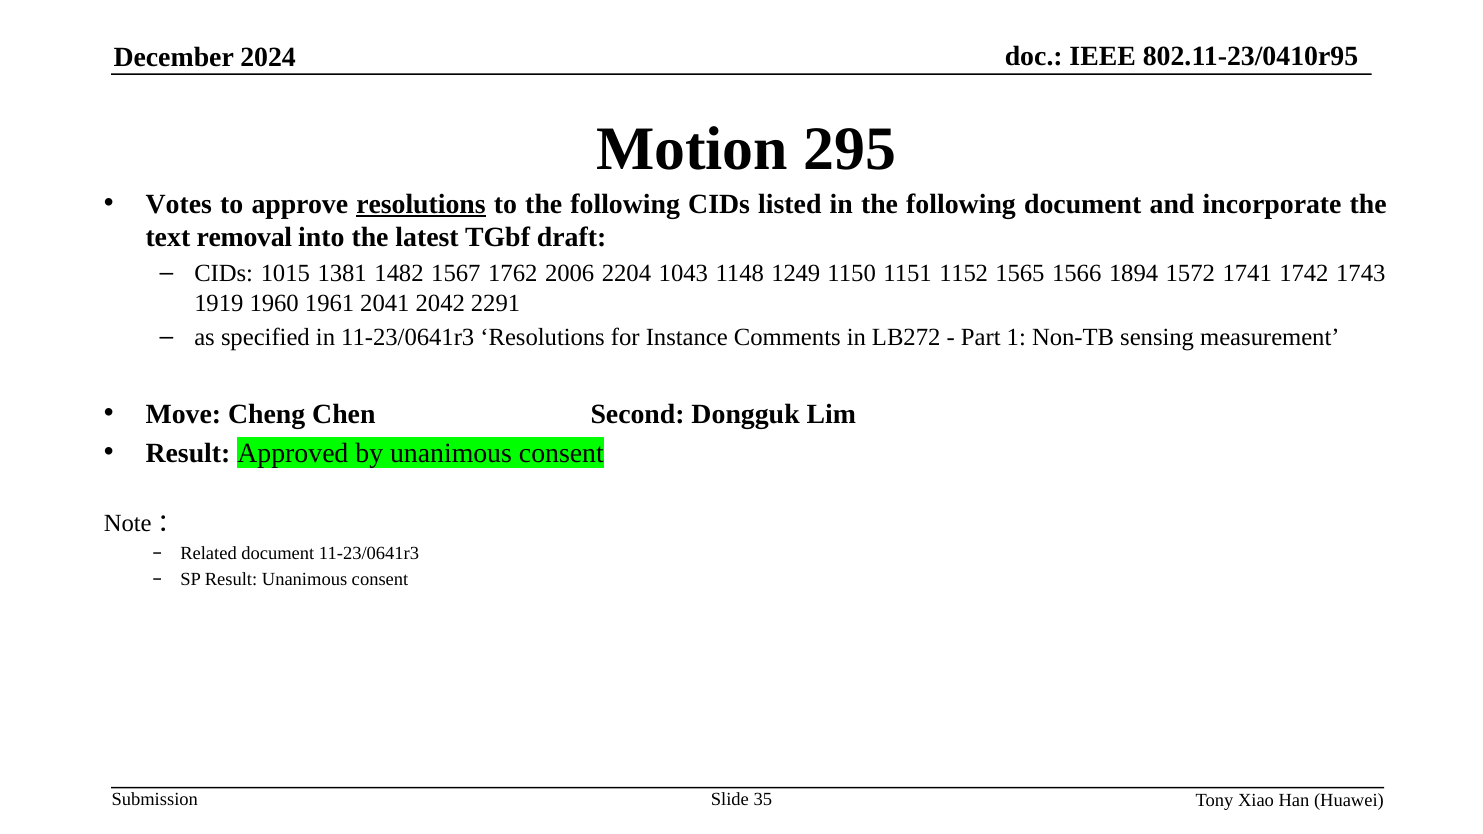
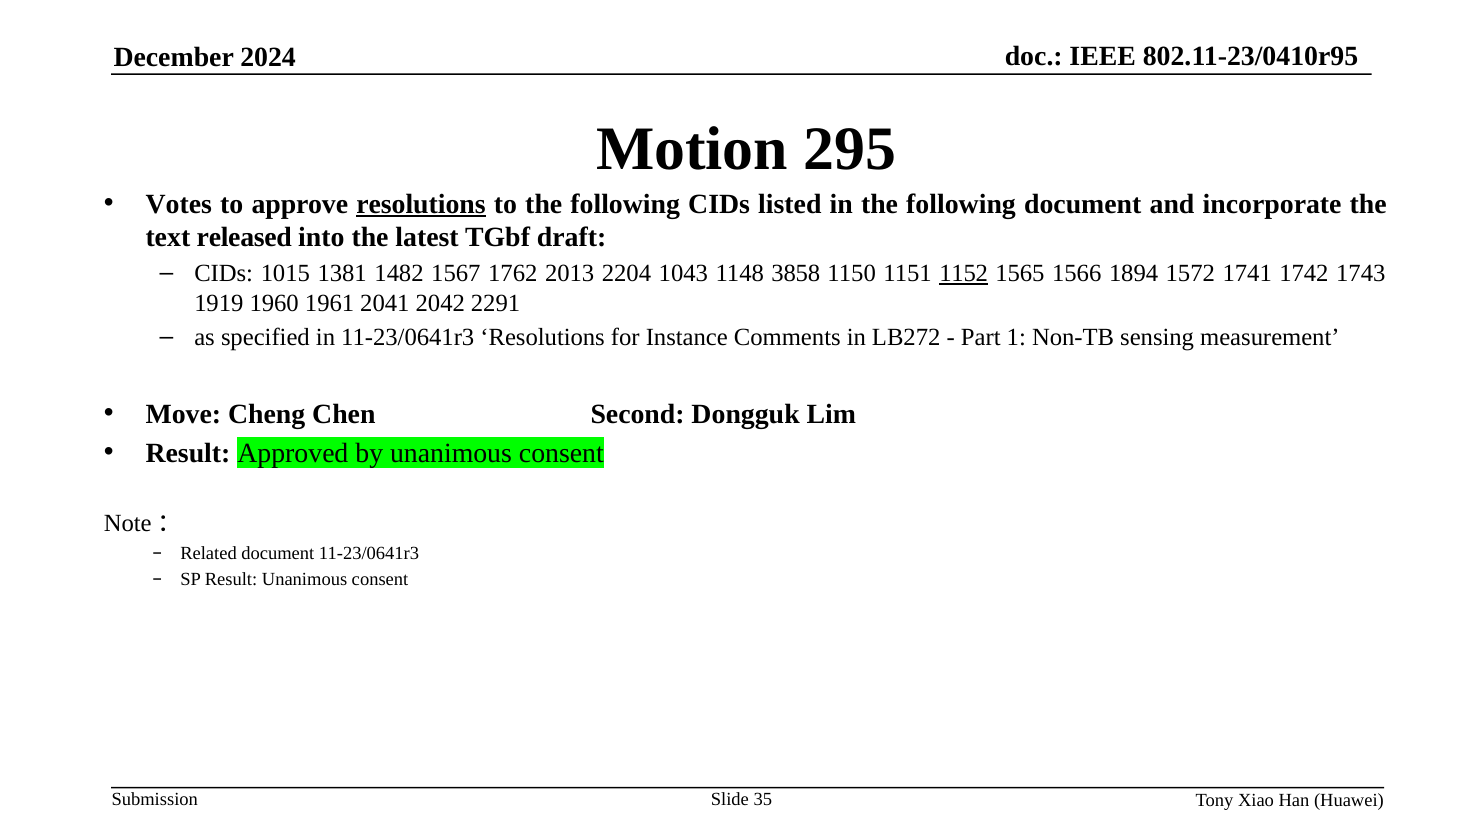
removal: removal -> released
2006: 2006 -> 2013
1249: 1249 -> 3858
1152 underline: none -> present
